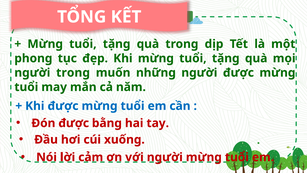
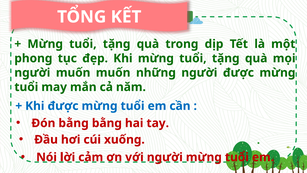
người trong: trong -> muốn
Đón được: được -> bằng
